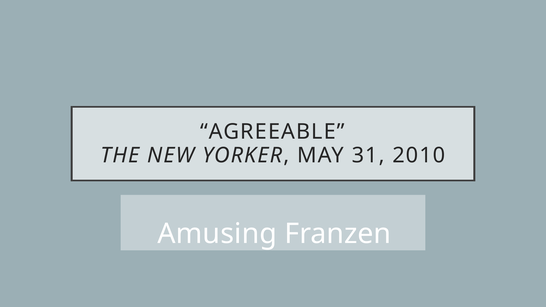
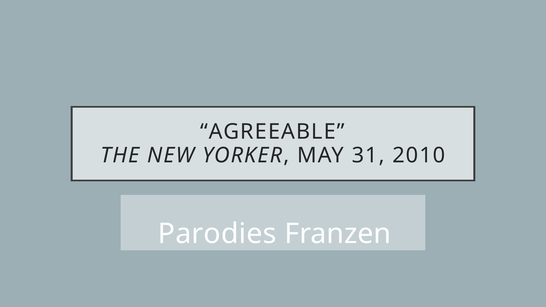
Amusing: Amusing -> Parodies
